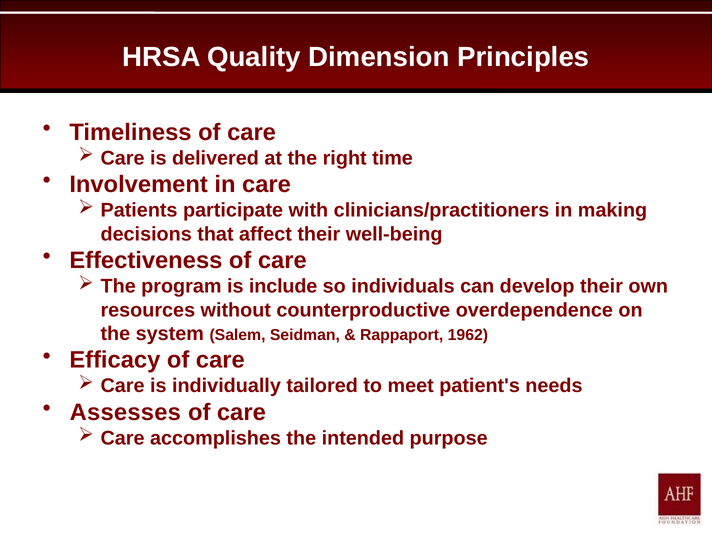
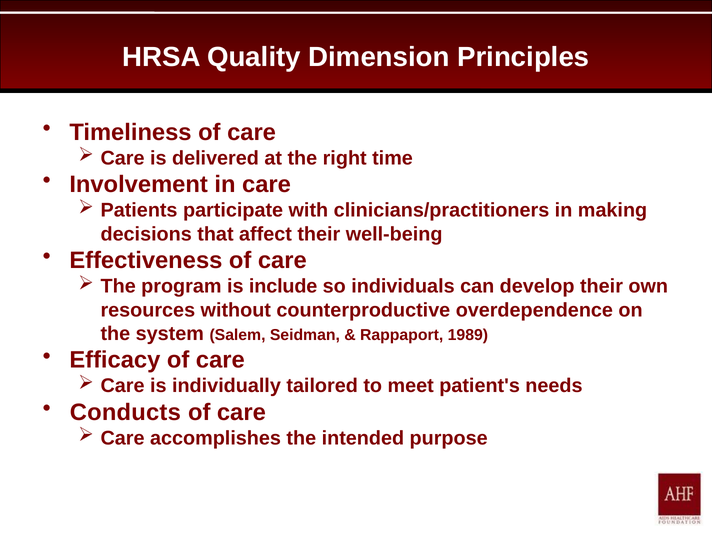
1962: 1962 -> 1989
Assesses: Assesses -> Conducts
